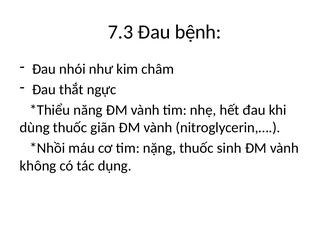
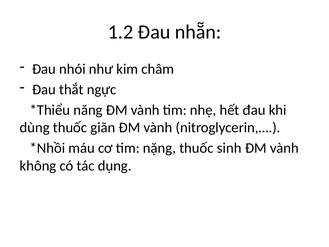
7.3: 7.3 -> 1.2
bệnh: bệnh -> nhẵn
